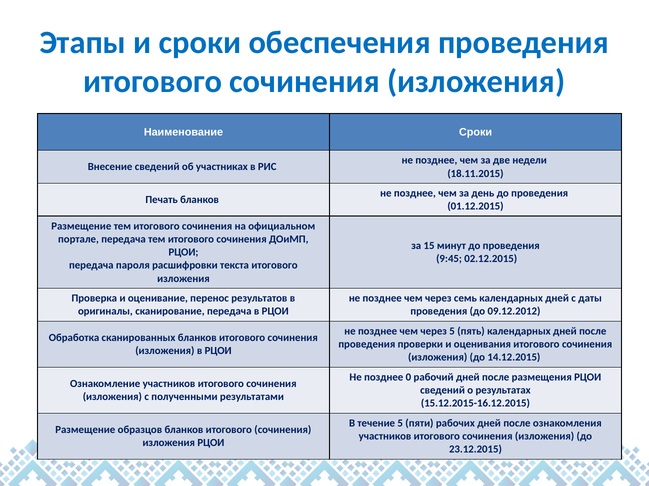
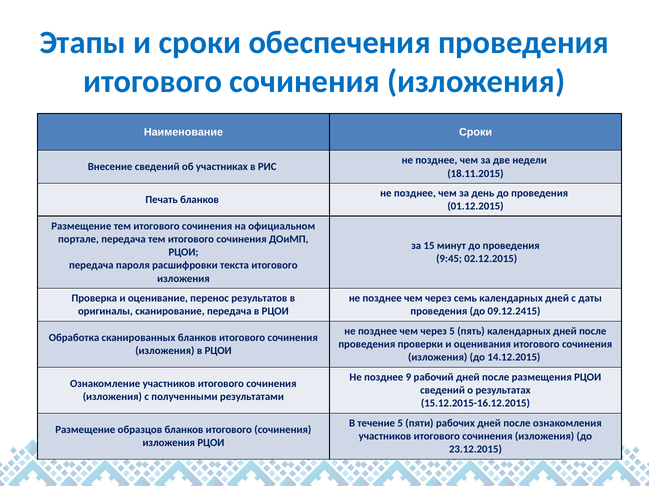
09.12.2012: 09.12.2012 -> 09.12.2415
0: 0 -> 9
